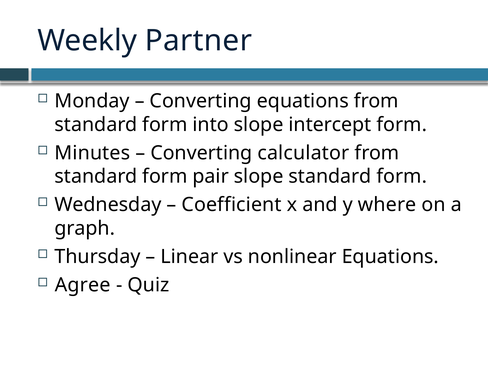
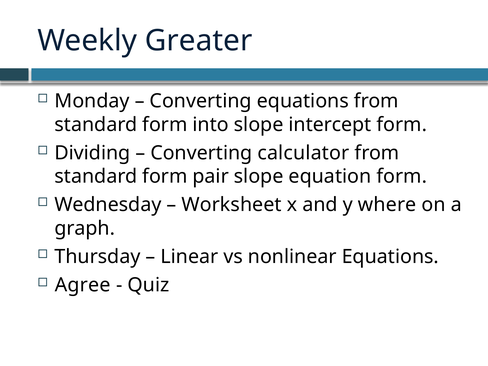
Partner: Partner -> Greater
Minutes: Minutes -> Dividing
slope standard: standard -> equation
Coefficient: Coefficient -> Worksheet
